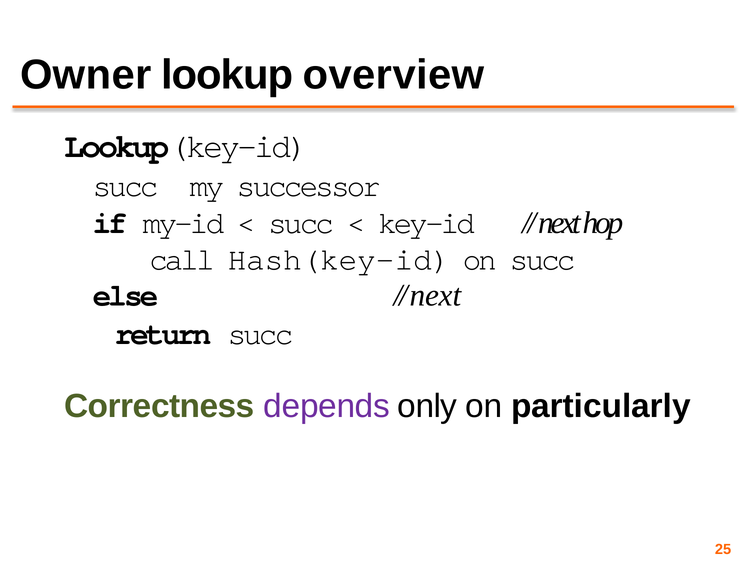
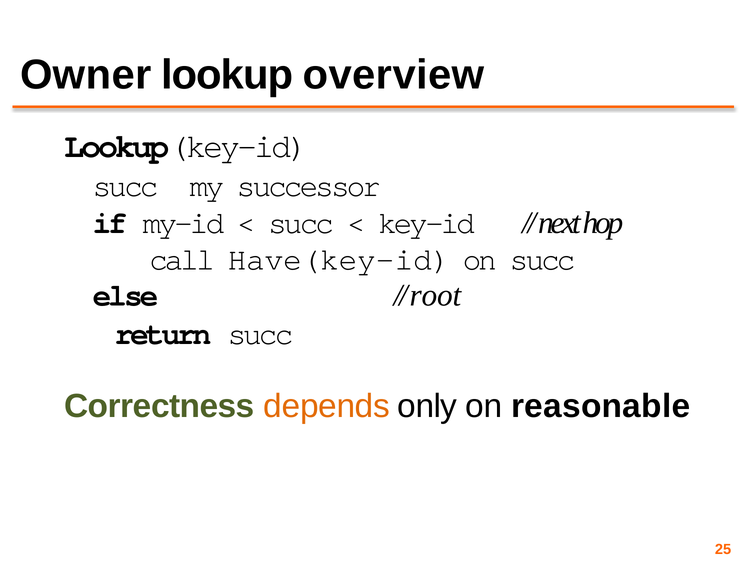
Hash(key-id: Hash(key-id -> Have(key-id
next at (435, 295): next -> root
depends colour: purple -> orange
particularly: particularly -> reasonable
